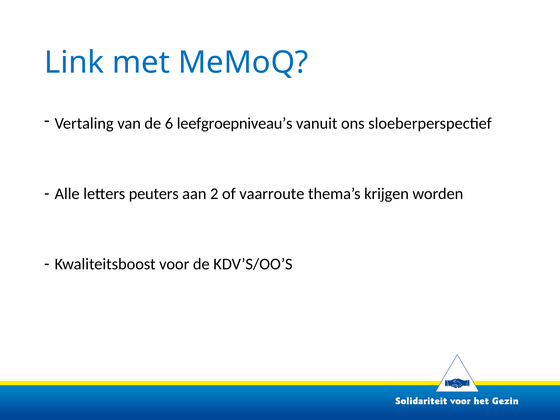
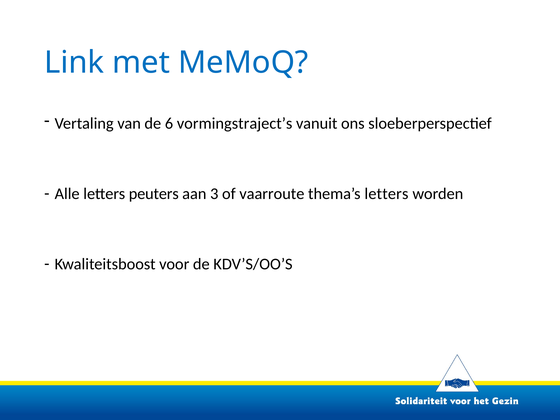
leefgroepniveau’s: leefgroepniveau’s -> vormingstraject’s
2: 2 -> 3
thema’s krijgen: krijgen -> letters
